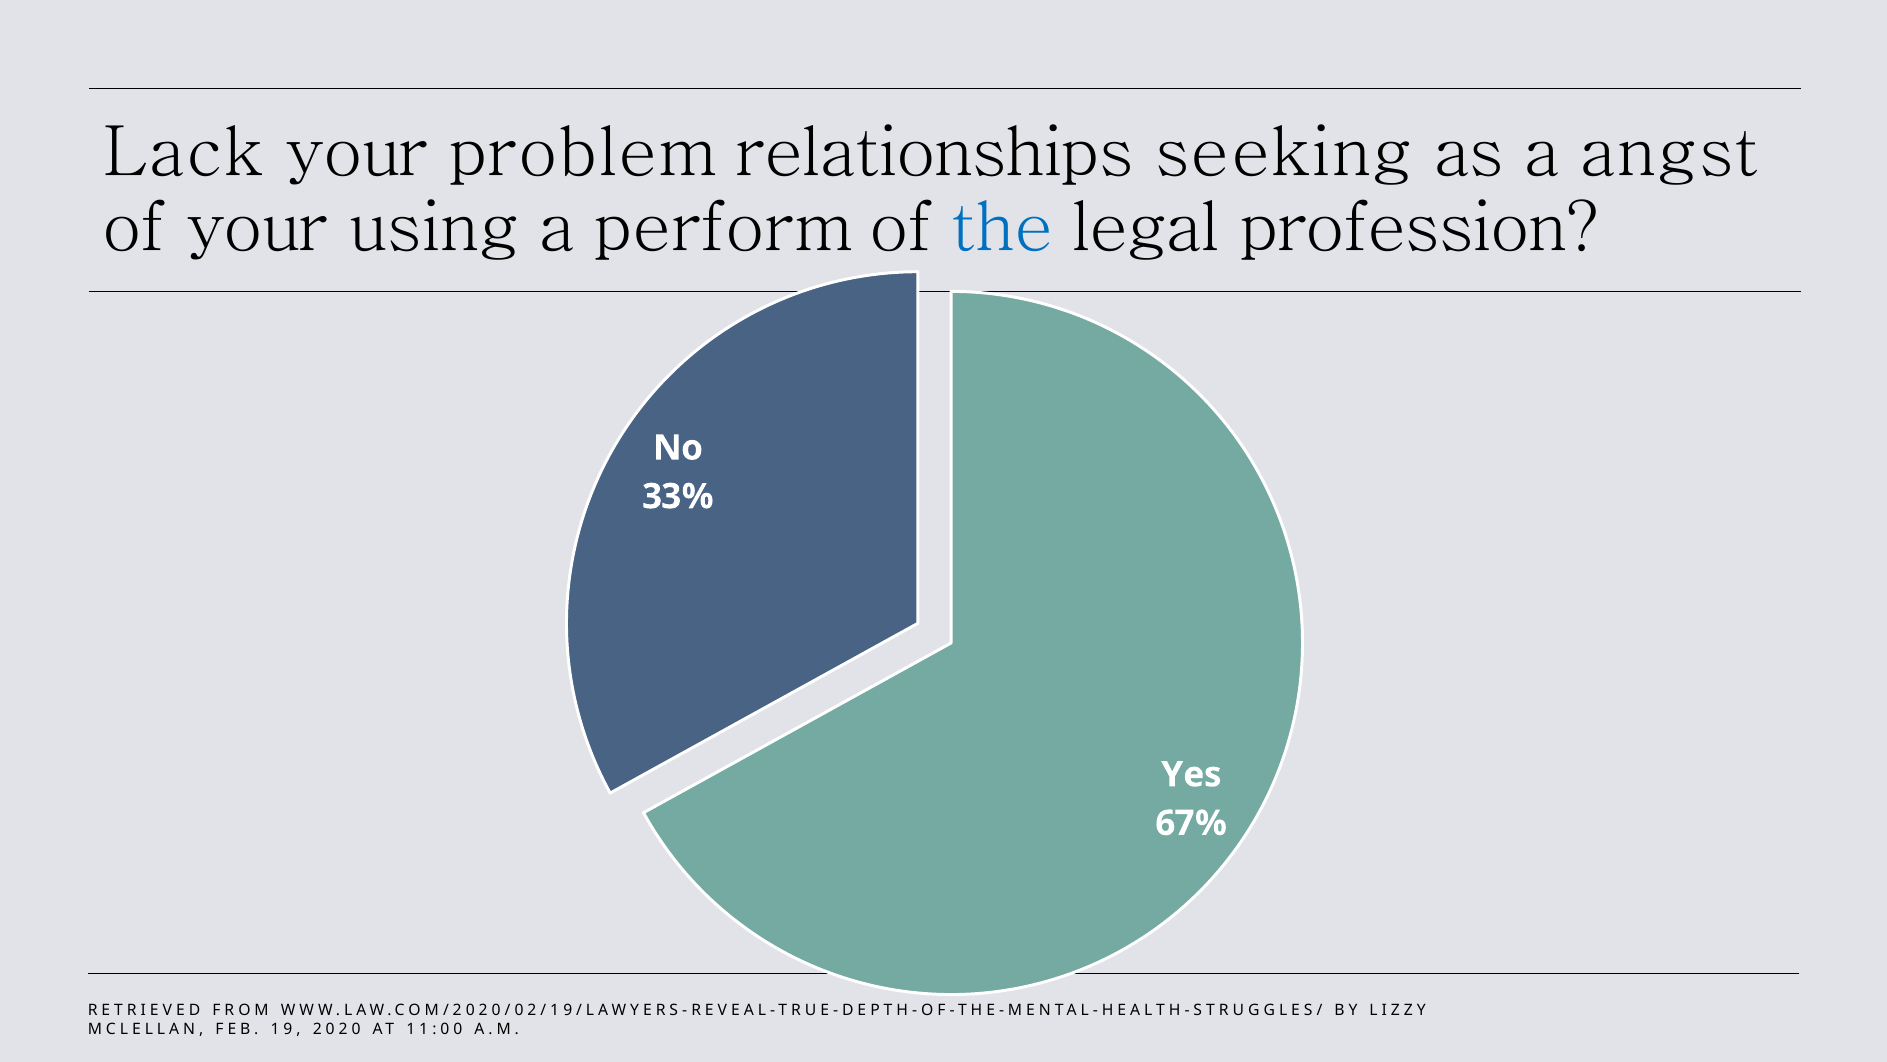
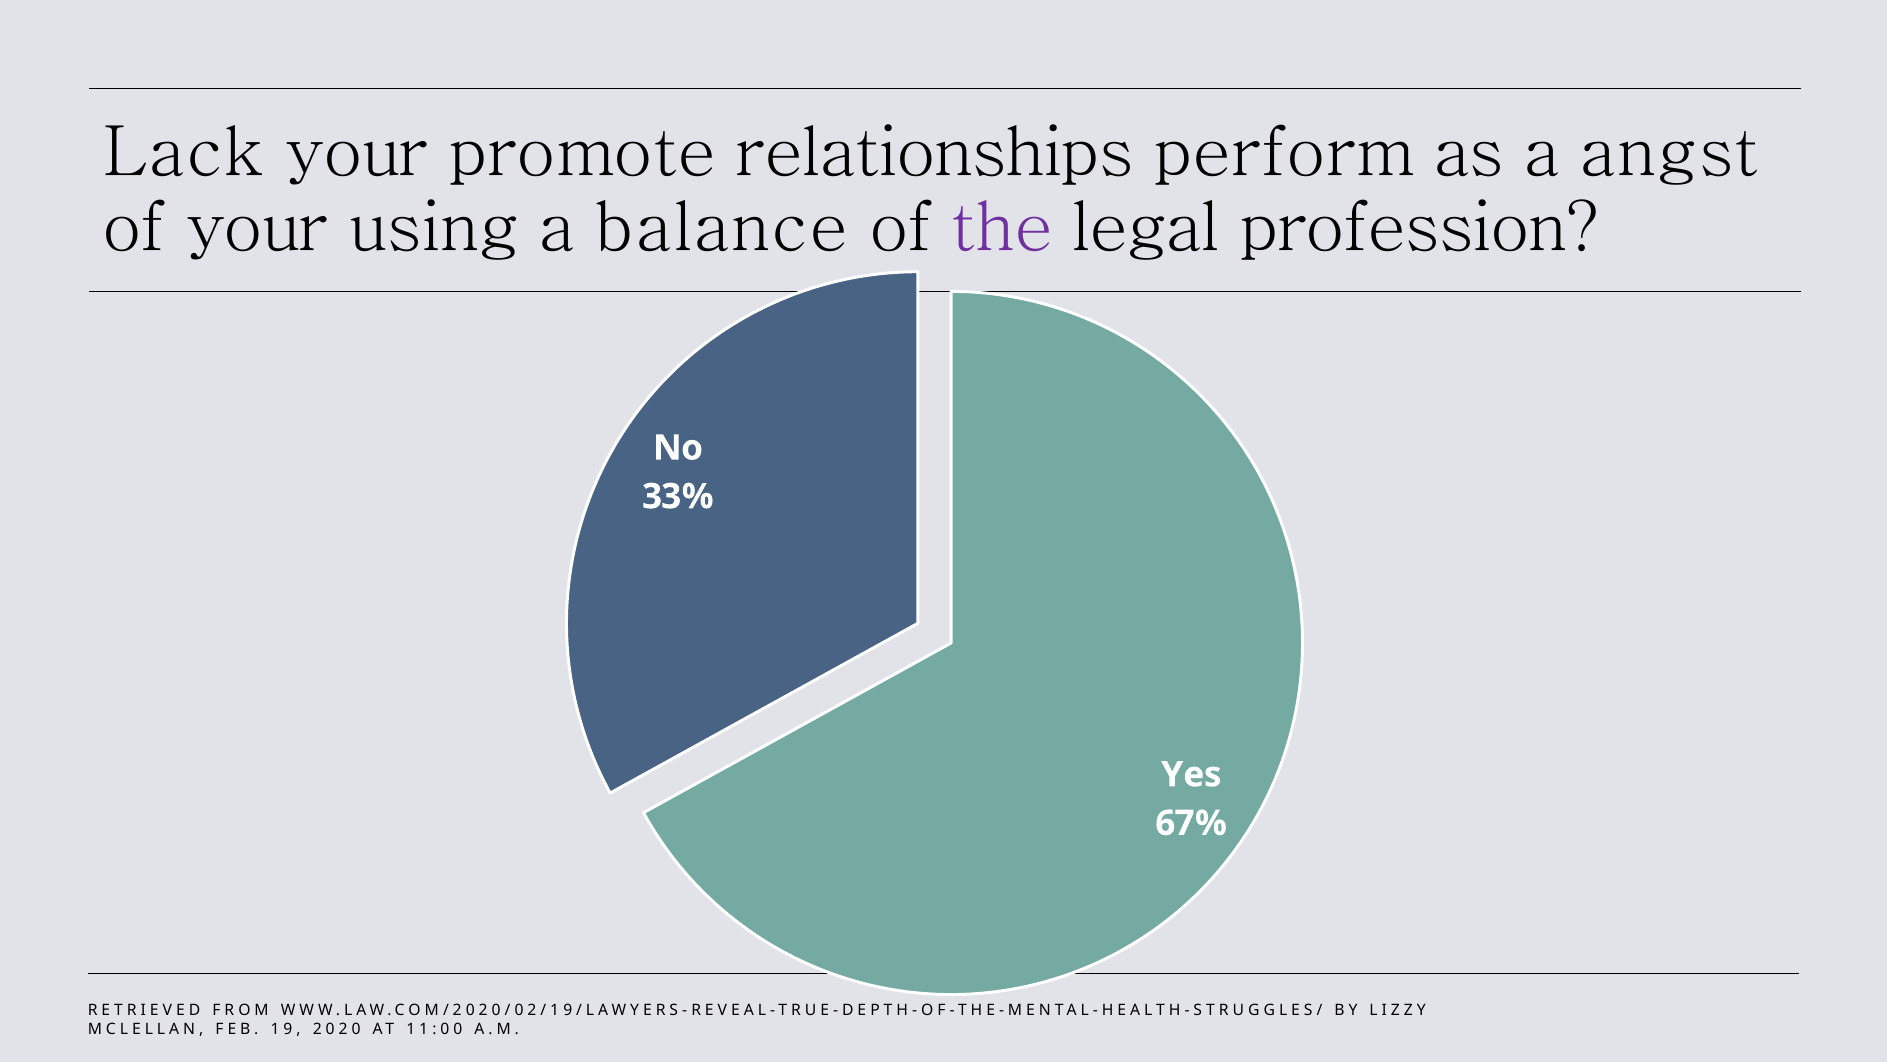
problem: problem -> promote
seeking: seeking -> perform
perform: perform -> balance
the colour: blue -> purple
